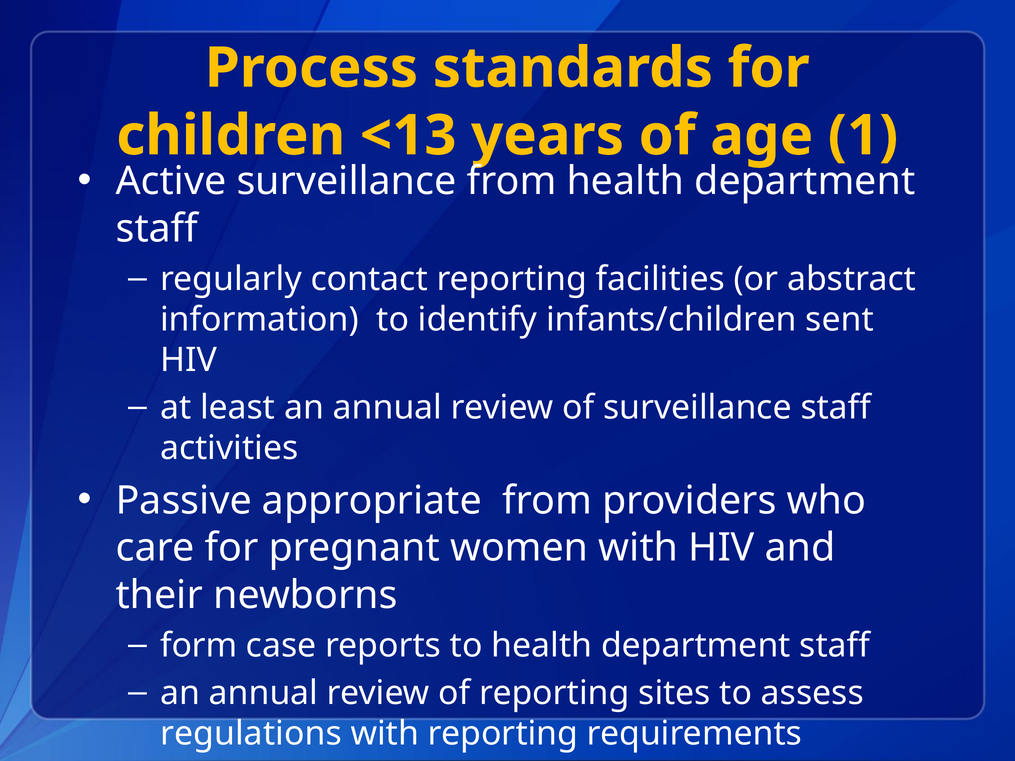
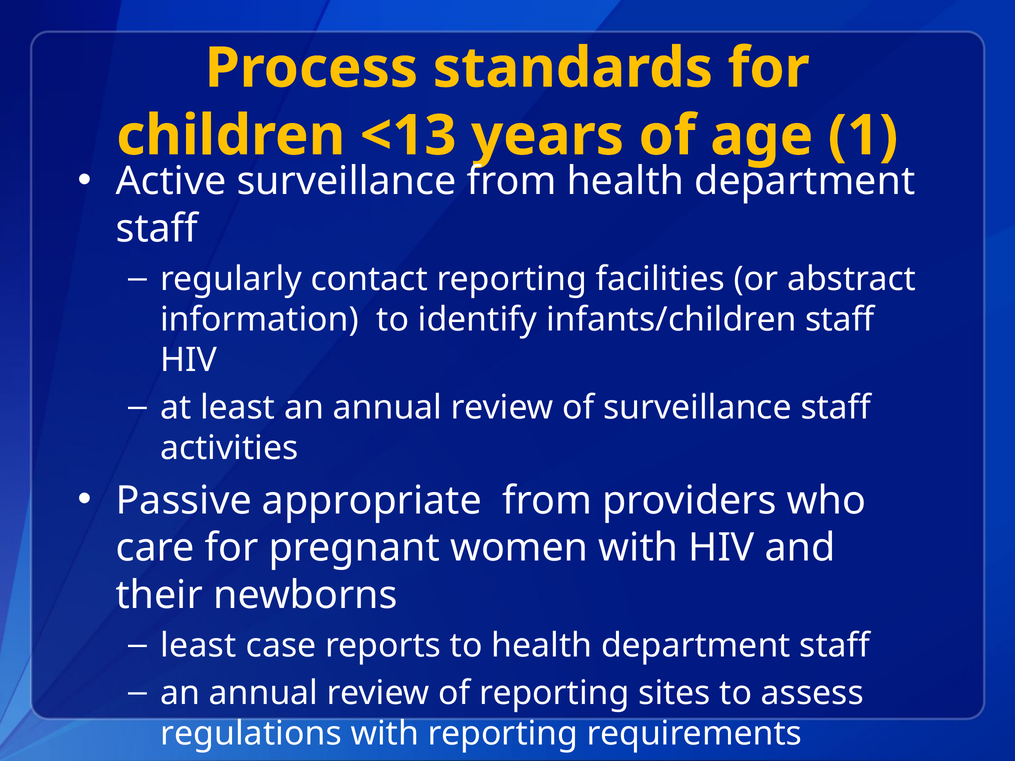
infants/children sent: sent -> staff
form at (199, 646): form -> least
